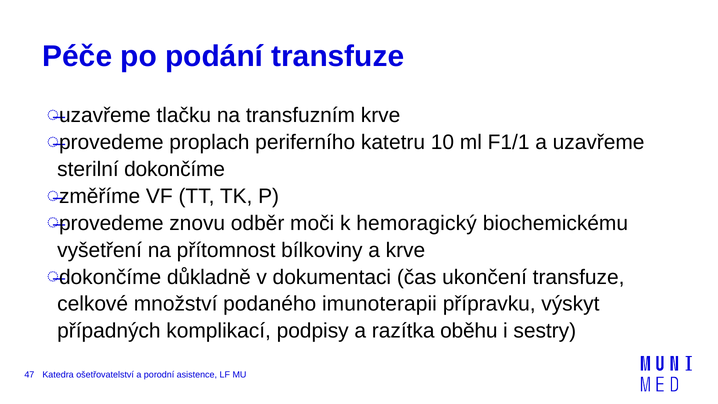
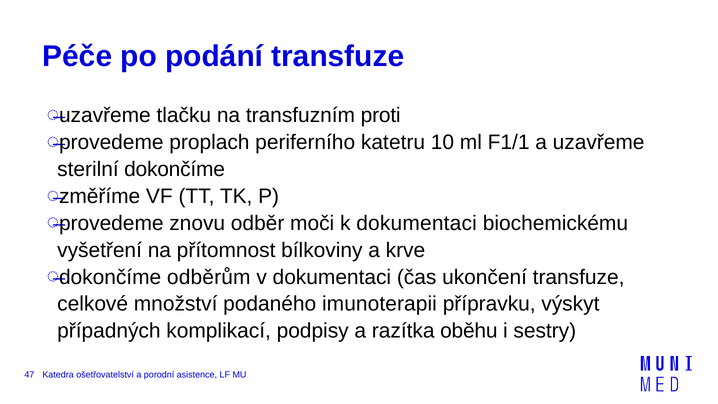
transfuzním krve: krve -> proti
k hemoragický: hemoragický -> dokumentaci
důkladně: důkladně -> odběrům
